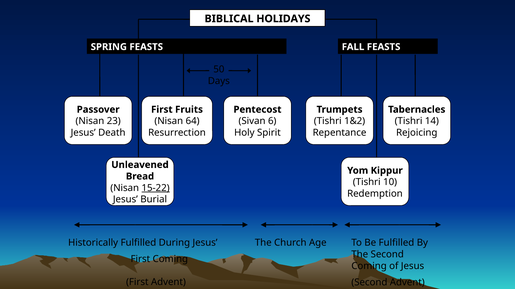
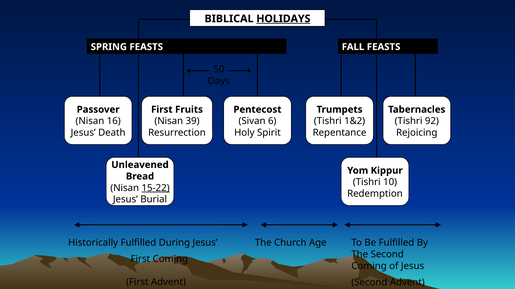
HOLIDAYS underline: none -> present
23: 23 -> 16
64: 64 -> 39
14: 14 -> 92
